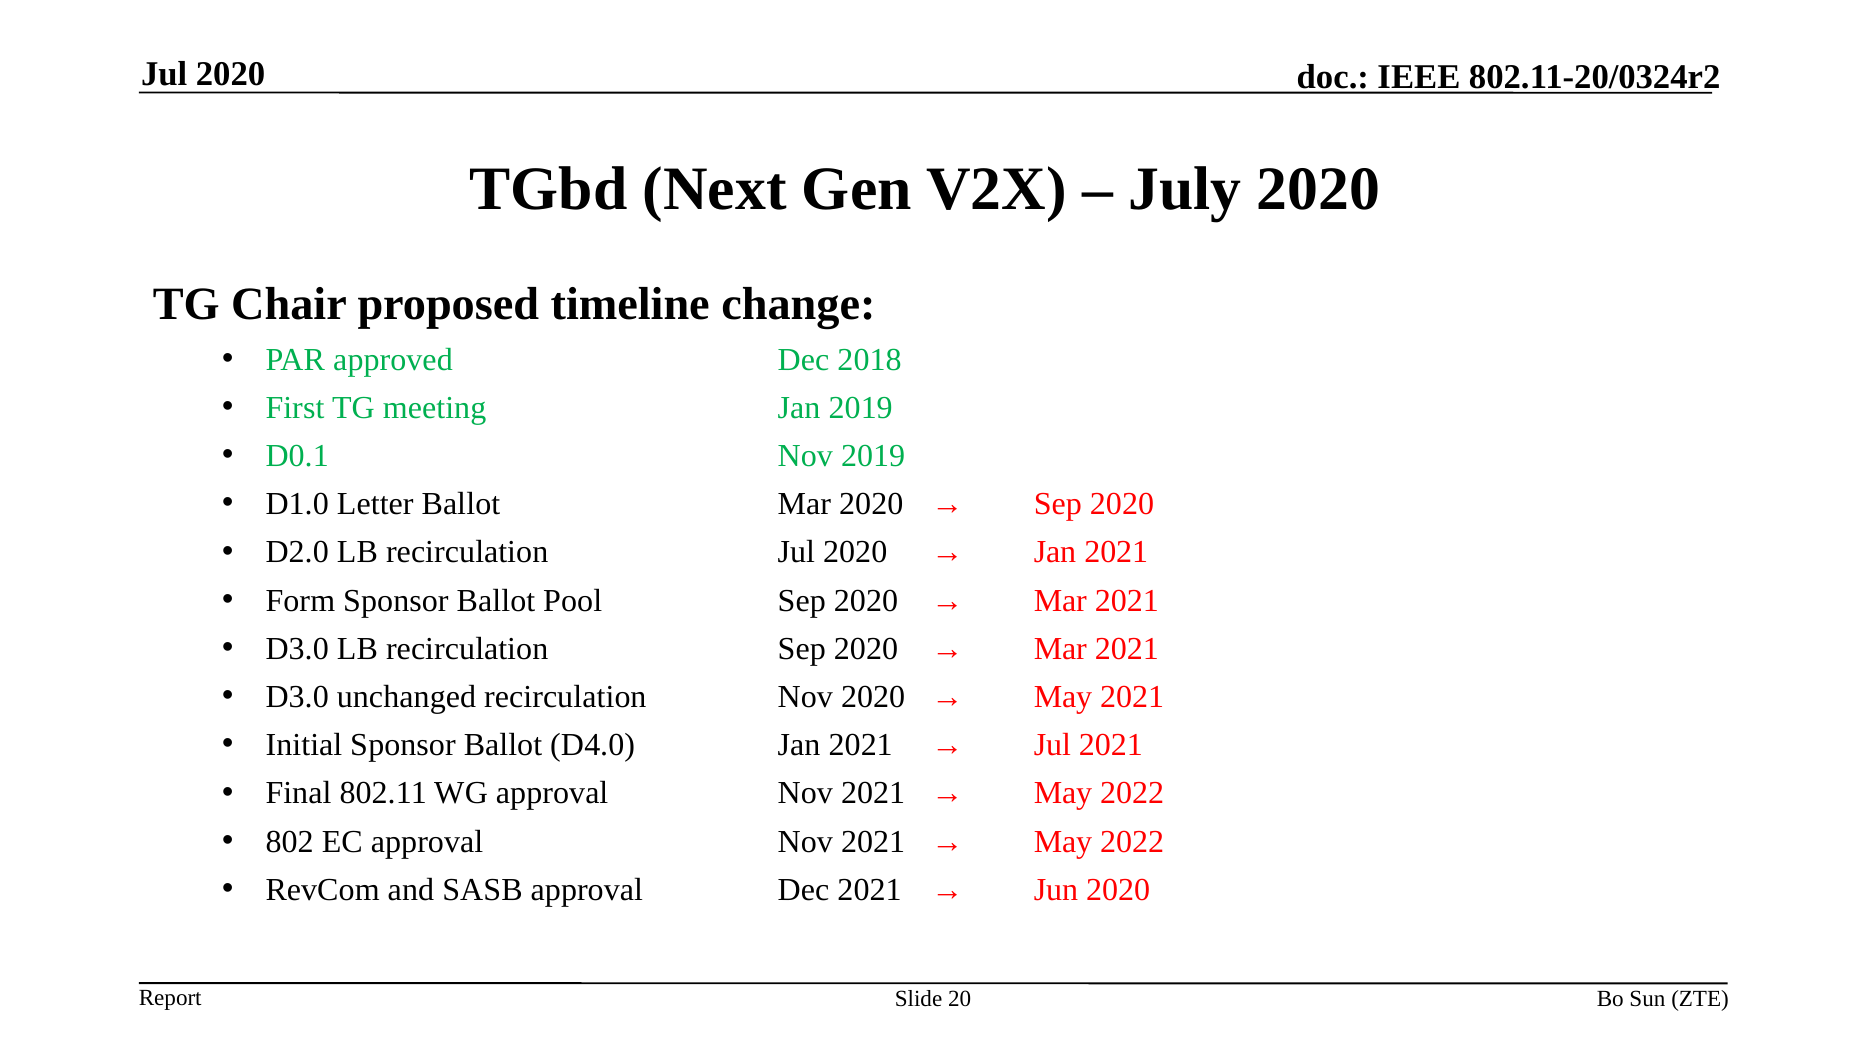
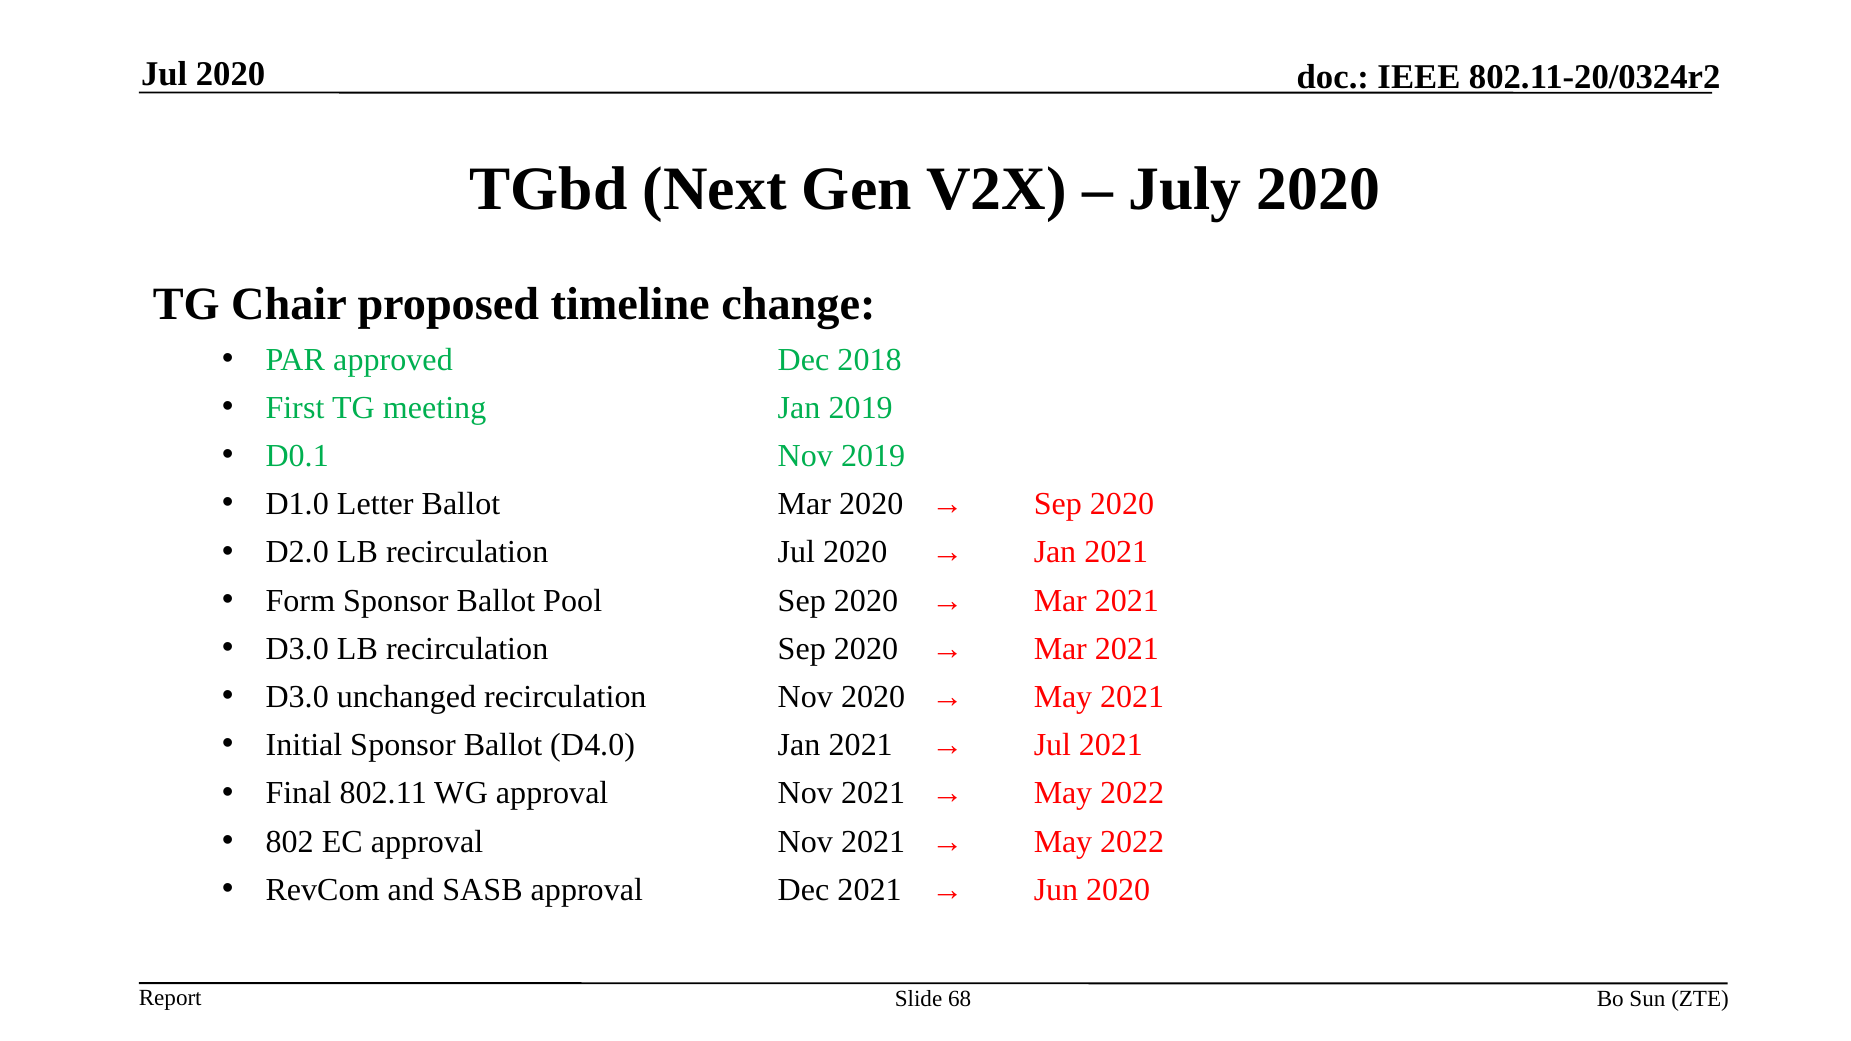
20: 20 -> 68
